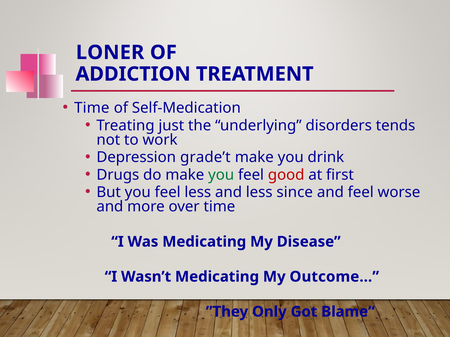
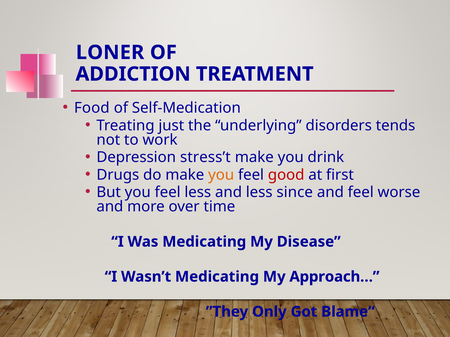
Time at (92, 108): Time -> Food
grade’t: grade’t -> stress’t
you at (221, 175) colour: green -> orange
Outcome…: Outcome… -> Approach…
